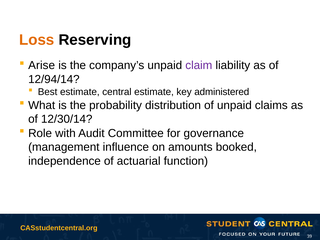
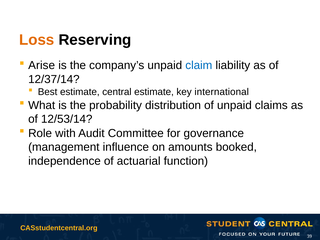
claim colour: purple -> blue
12/94/14: 12/94/14 -> 12/37/14
administered: administered -> international
12/30/14: 12/30/14 -> 12/53/14
